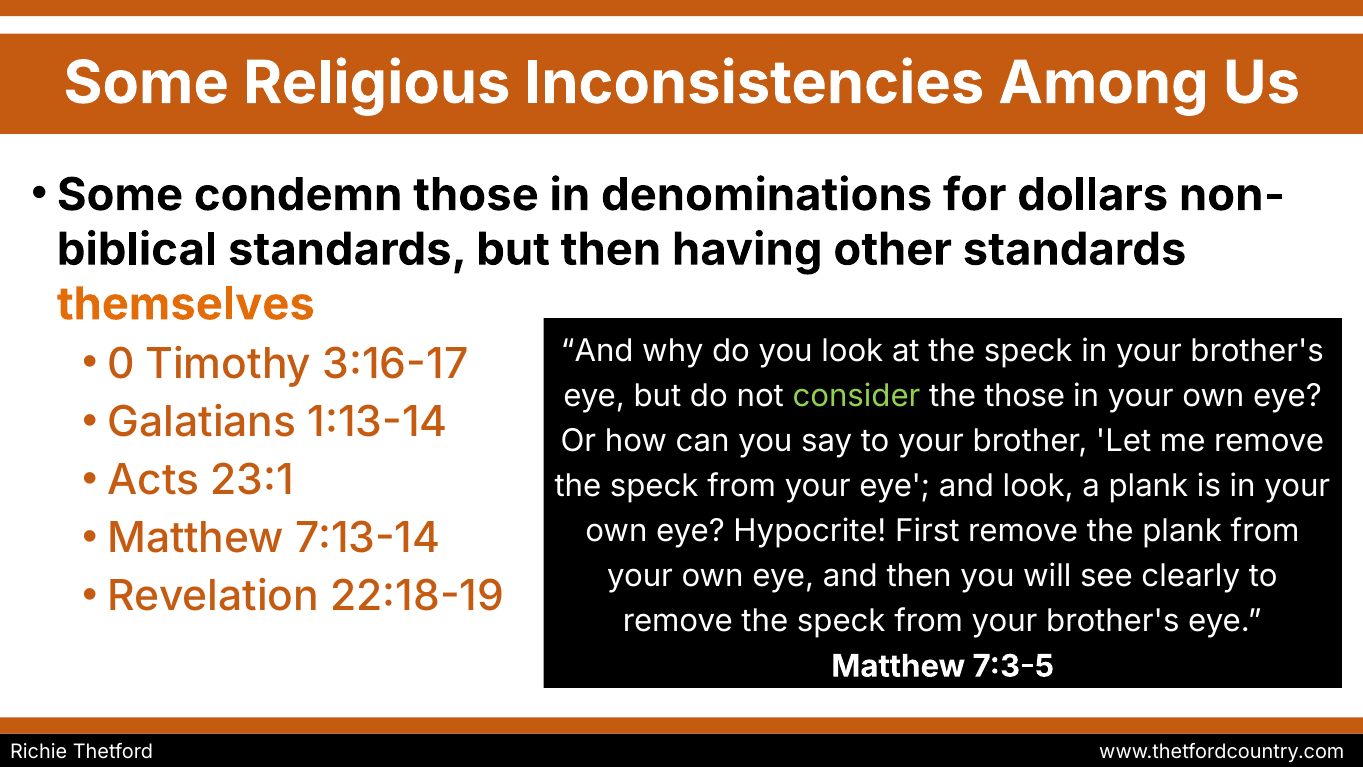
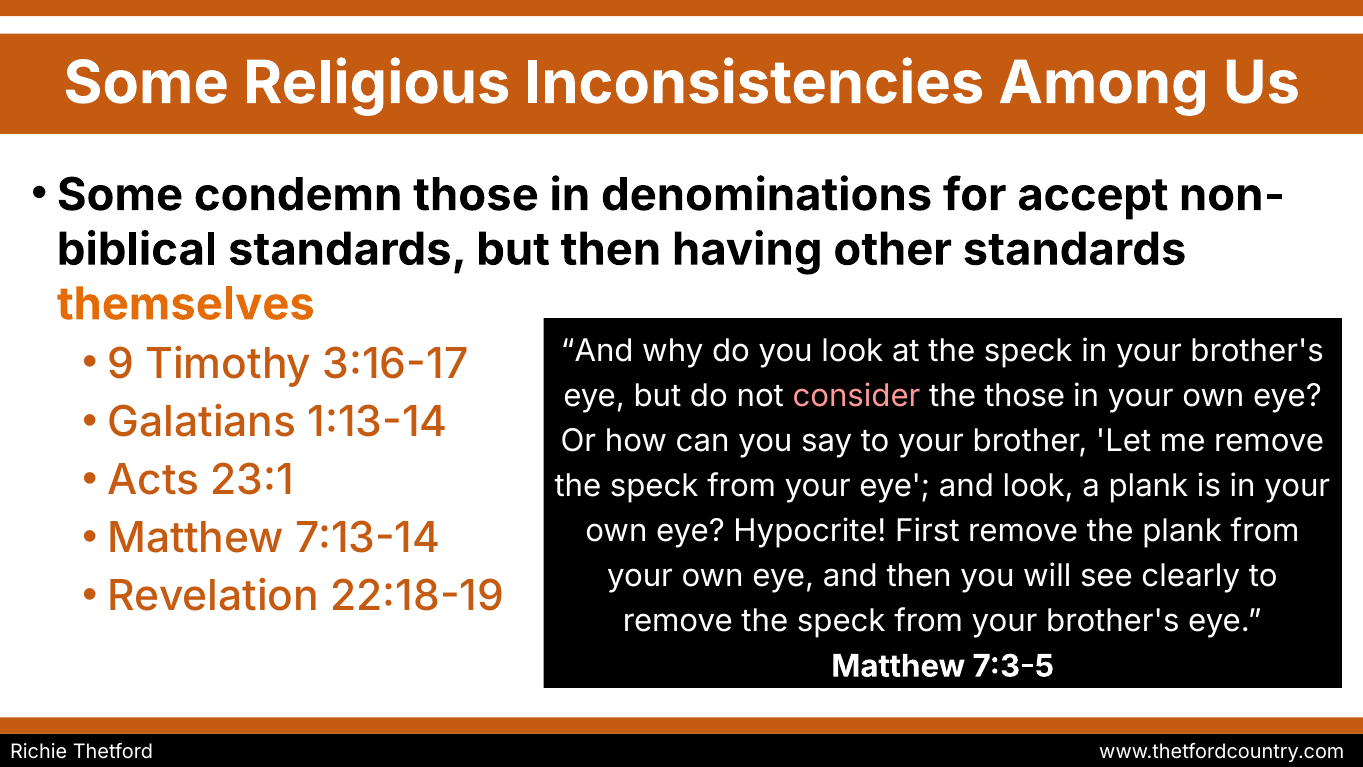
dollars: dollars -> accept
0: 0 -> 9
consider colour: light green -> pink
